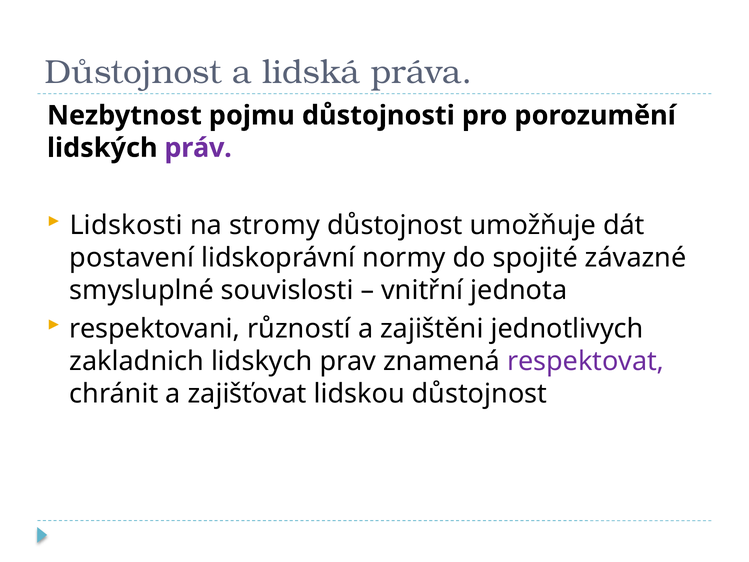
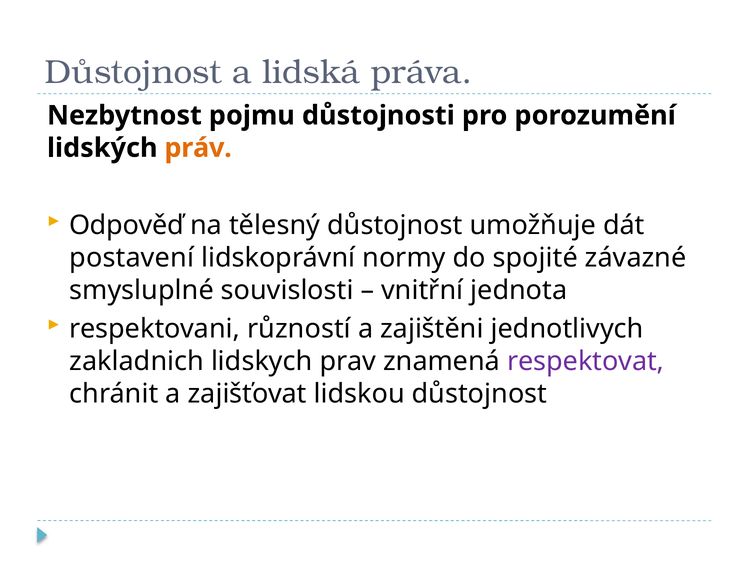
práv colour: purple -> orange
Lidskosti: Lidskosti -> Odpověď
stromy: stromy -> tělesný
